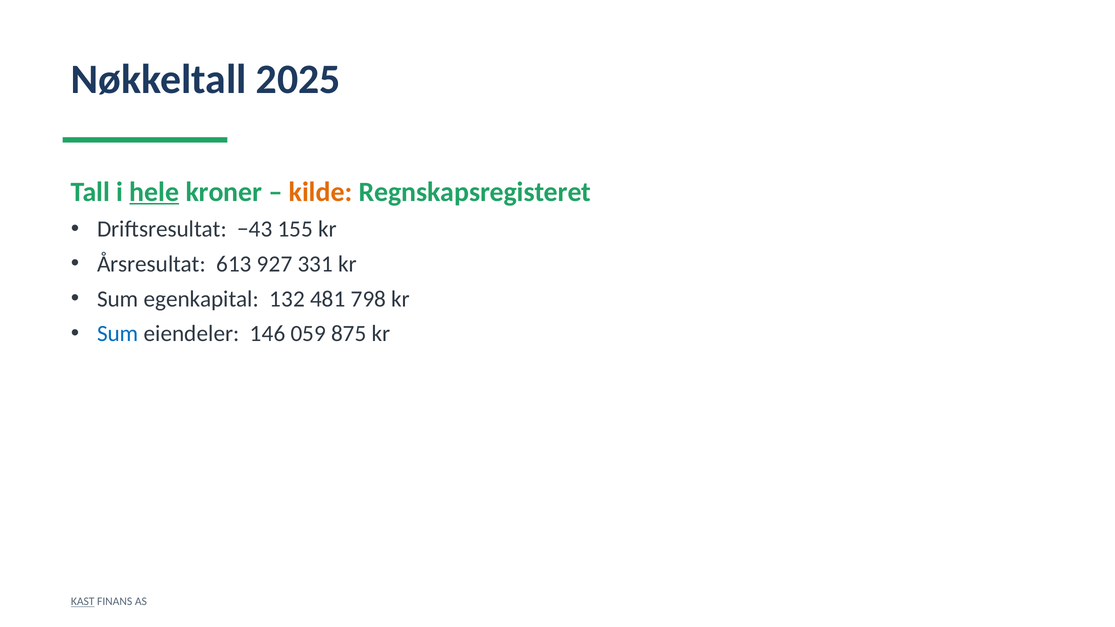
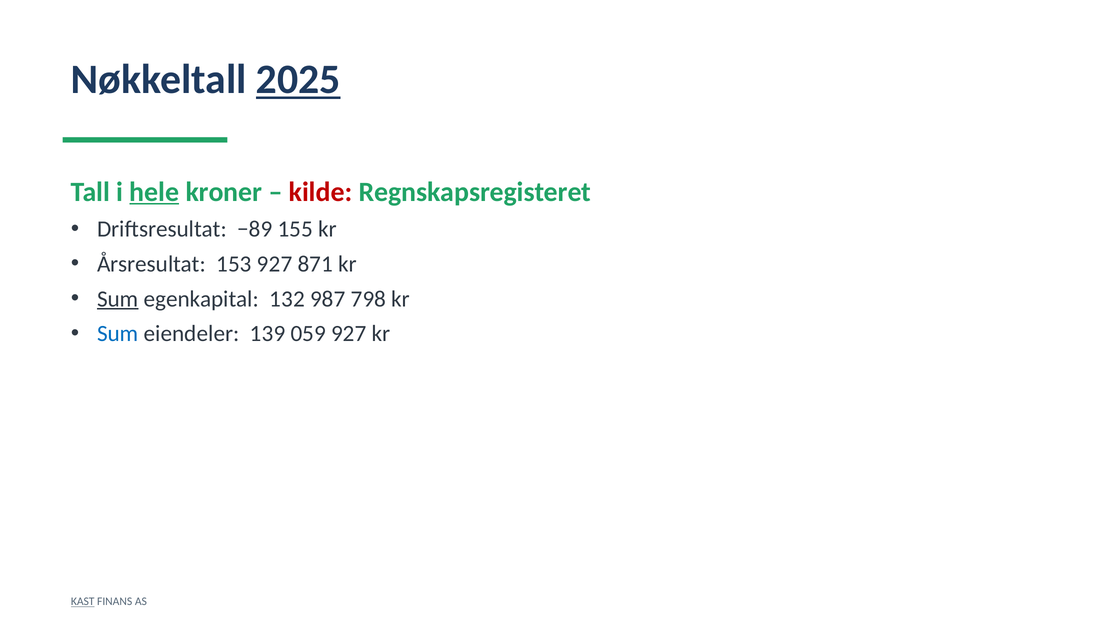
2025 underline: none -> present
kilde colour: orange -> red
−43: −43 -> −89
613: 613 -> 153
331: 331 -> 871
Sum at (118, 299) underline: none -> present
481: 481 -> 987
146: 146 -> 139
059 875: 875 -> 927
